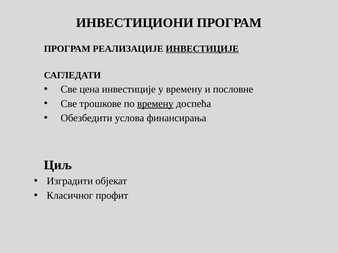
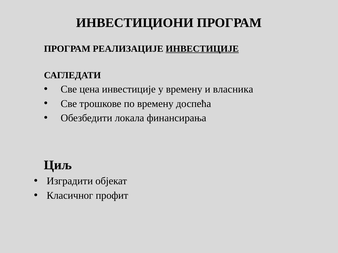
пословне: пословне -> власника
времену at (155, 104) underline: present -> none
услова: услова -> локала
